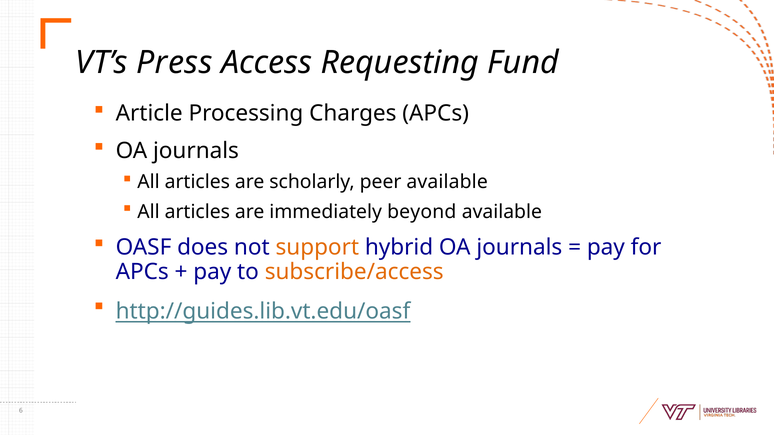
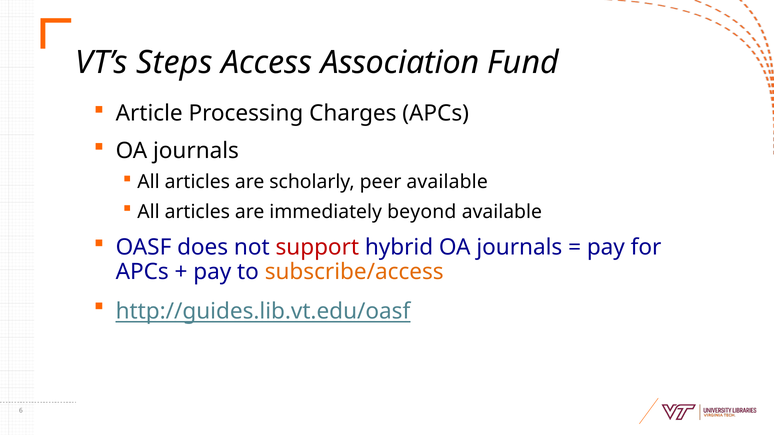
Press: Press -> Steps
Requesting: Requesting -> Association
support colour: orange -> red
